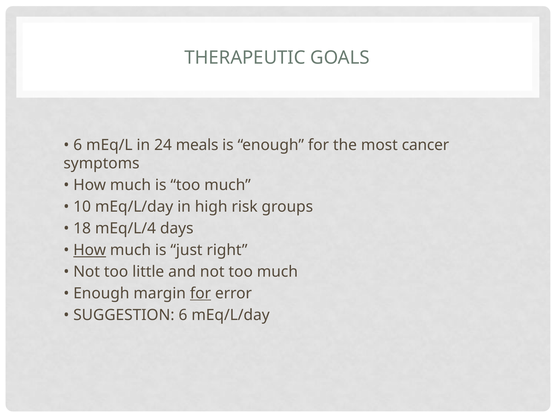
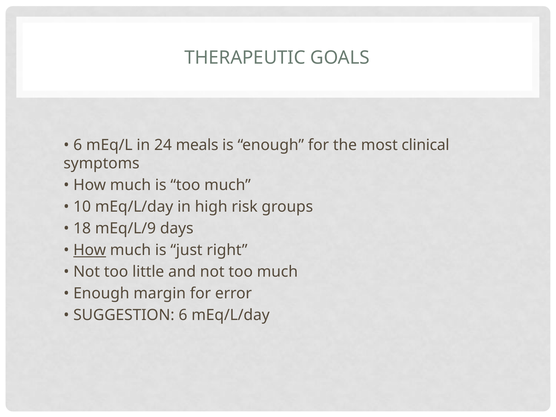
cancer: cancer -> clinical
mEq/L/4: mEq/L/4 -> mEq/L/9
for at (200, 293) underline: present -> none
